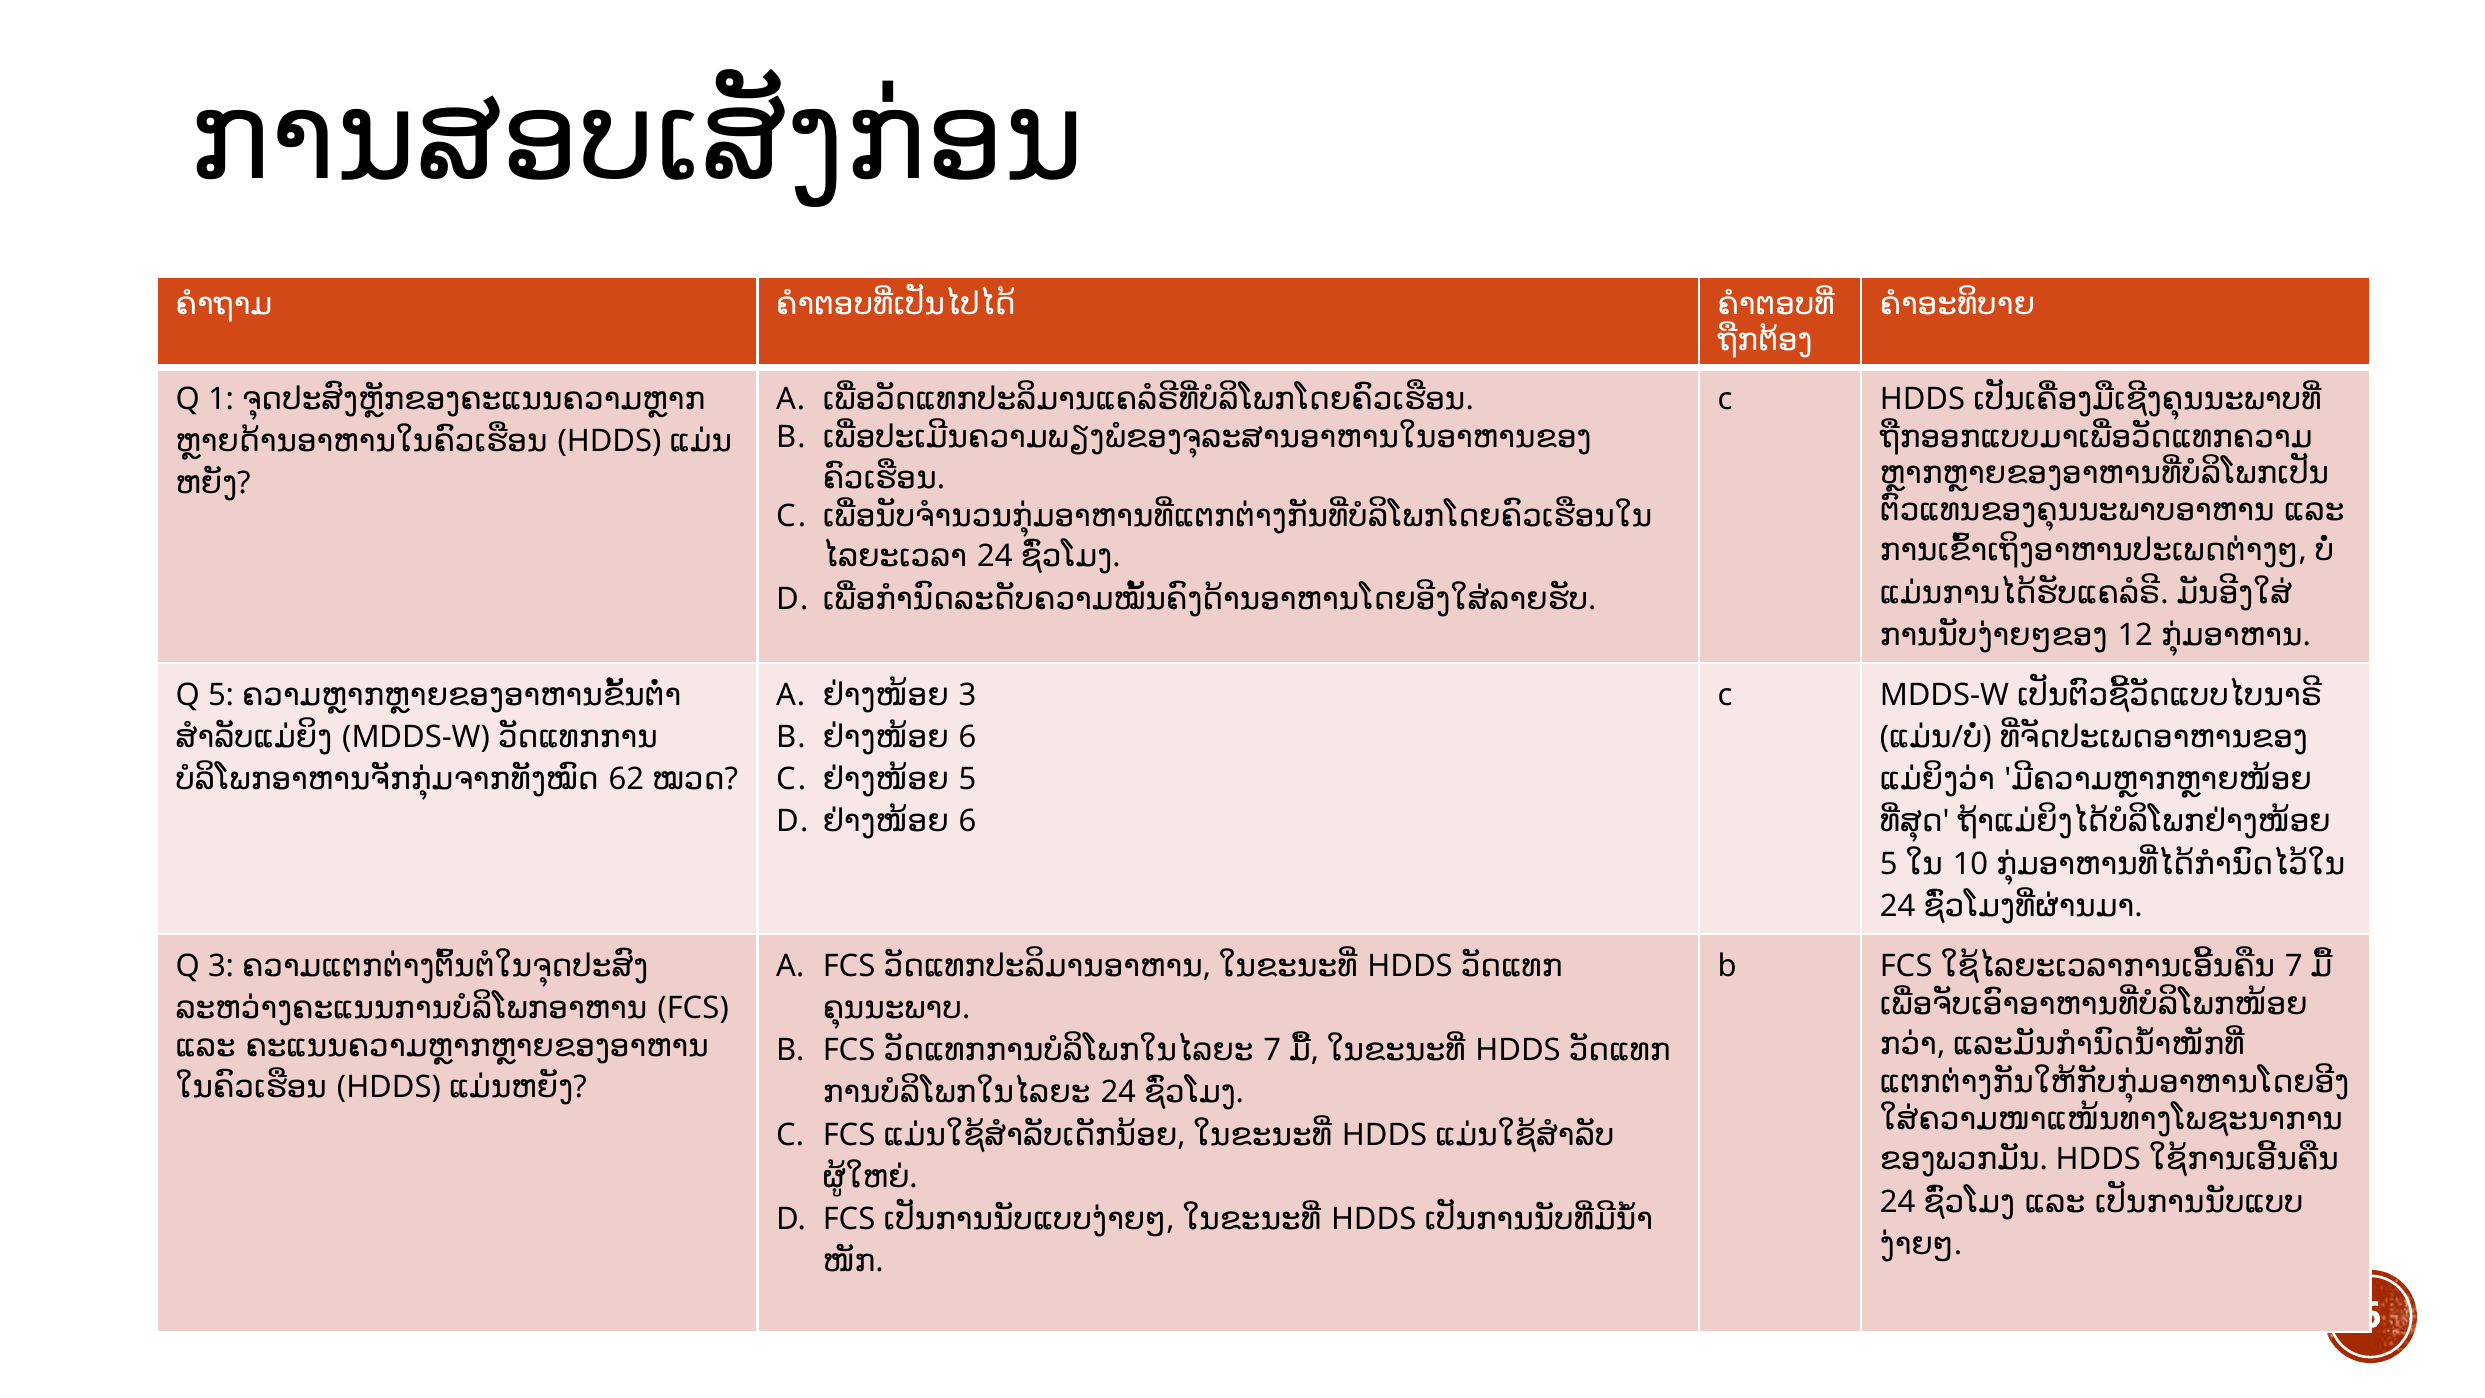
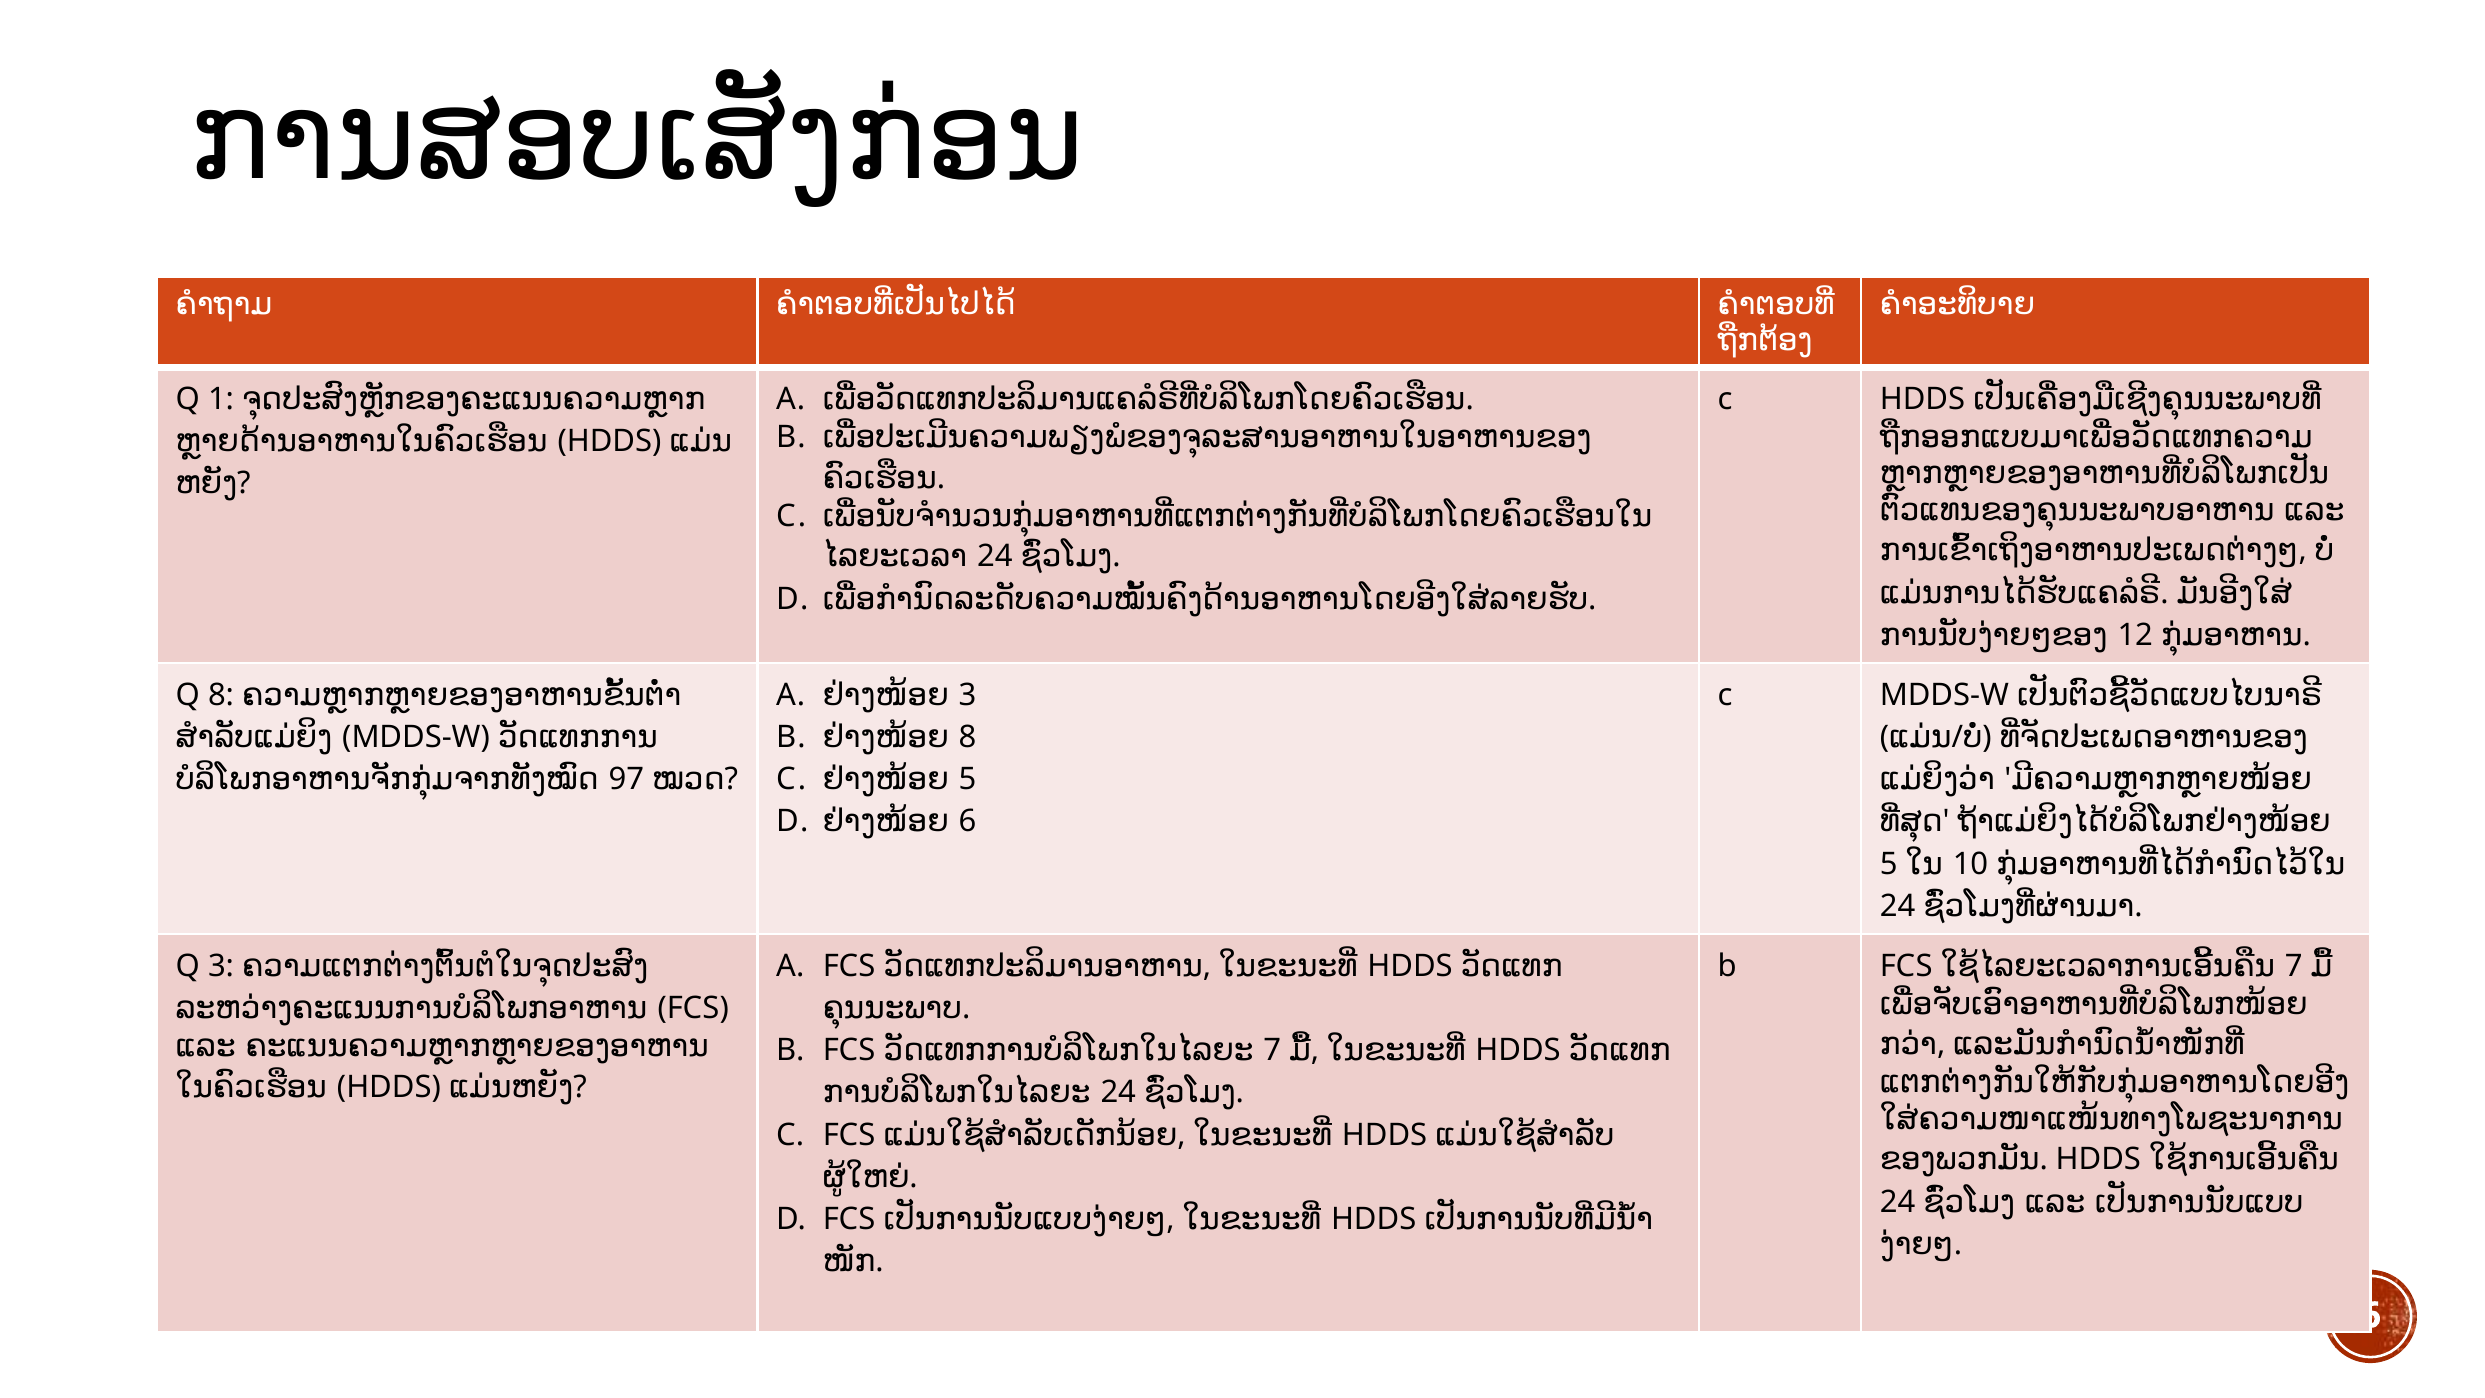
Q 5: 5 -> 8
6 at (967, 737): 6 -> 8
62: 62 -> 97
